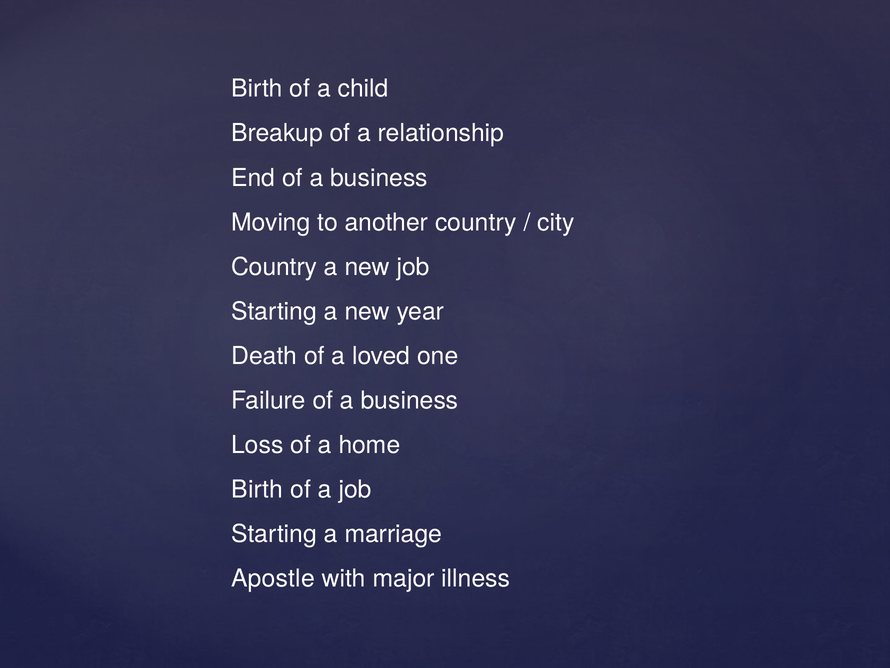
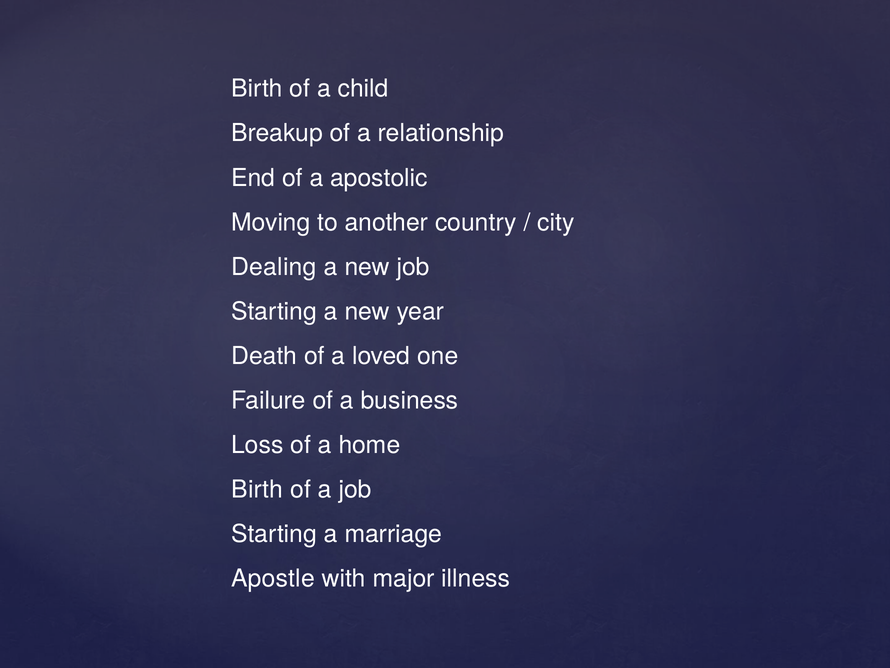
End of a business: business -> apostolic
Country at (274, 267): Country -> Dealing
